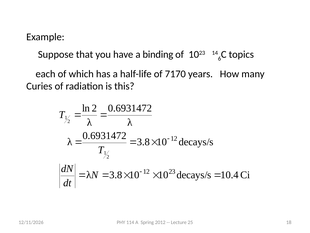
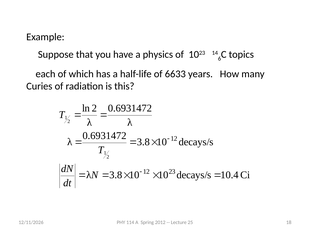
binding: binding -> physics
7170: 7170 -> 6633
